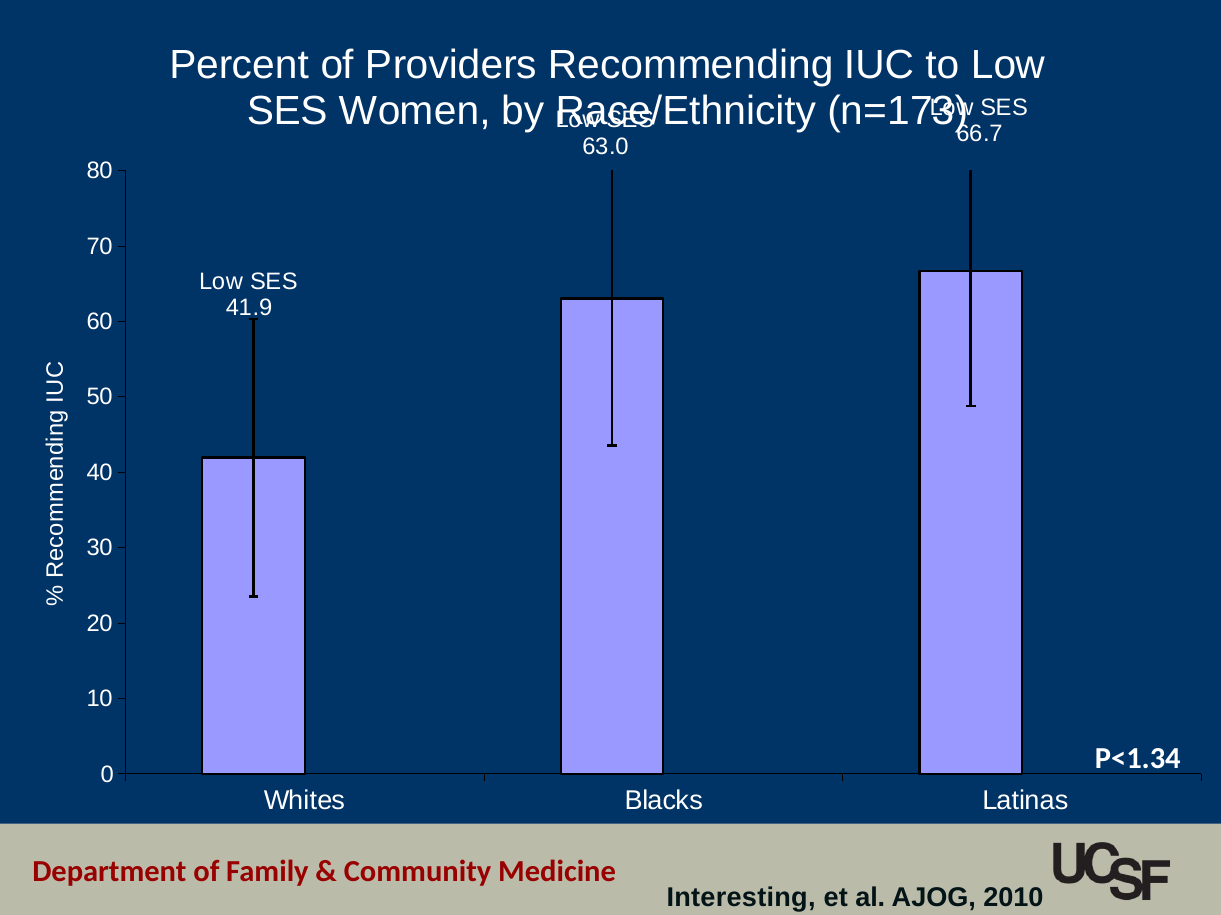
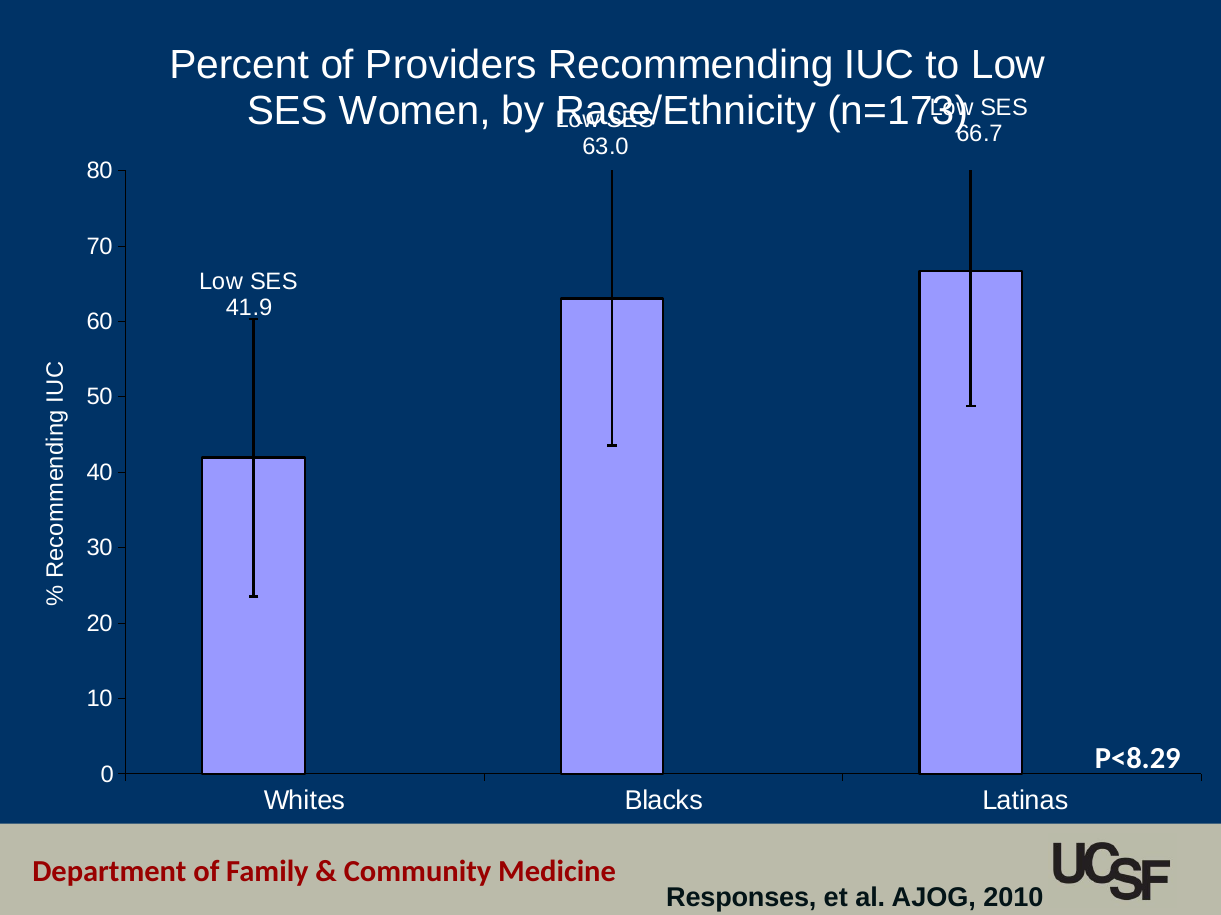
P<1.34: P<1.34 -> P<8.29
Interesting: Interesting -> Responses
